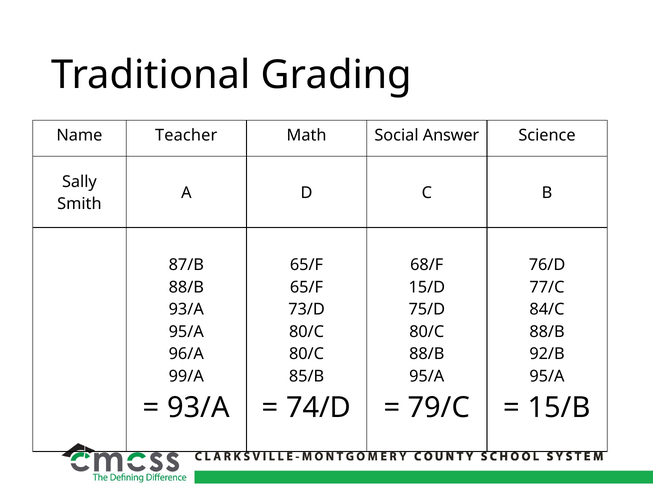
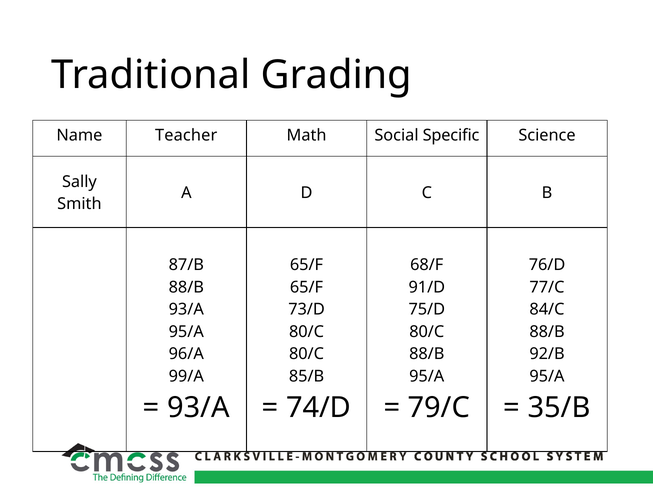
Answer: Answer -> Specific
15/D: 15/D -> 91/D
15/B: 15/B -> 35/B
